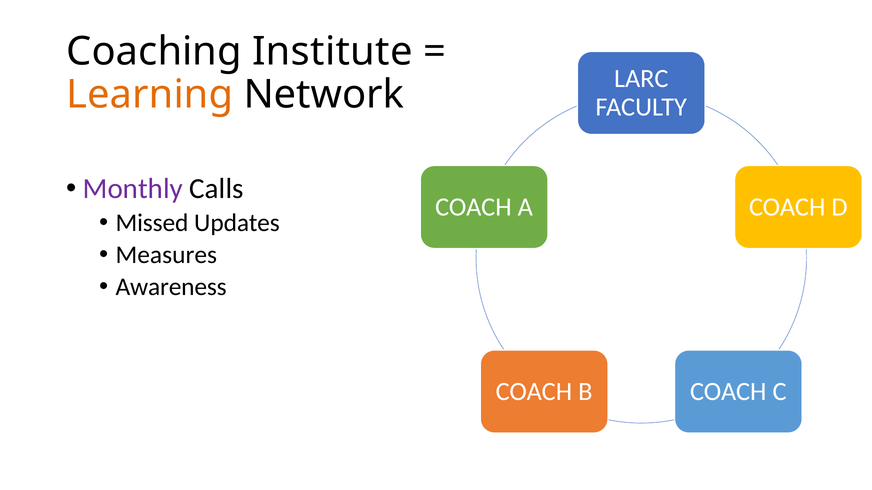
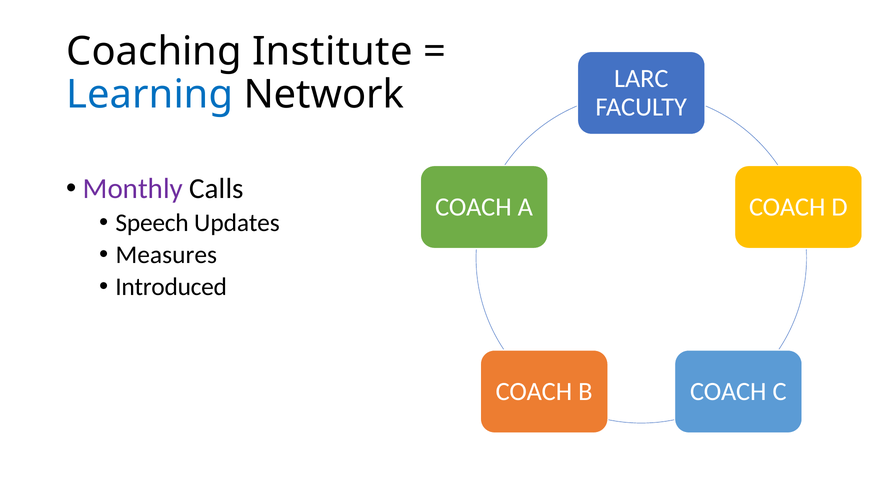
Learning colour: orange -> blue
Missed: Missed -> Speech
Awareness: Awareness -> Introduced
